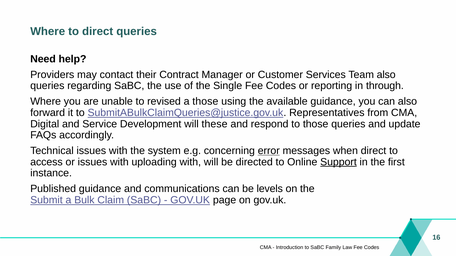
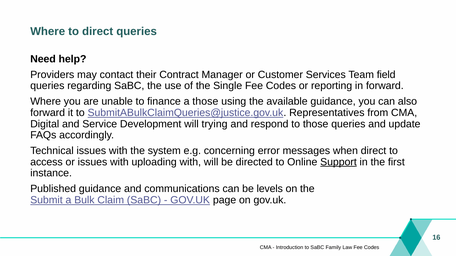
Team also: also -> field
in through: through -> forward
revised: revised -> finance
these: these -> trying
error underline: present -> none
